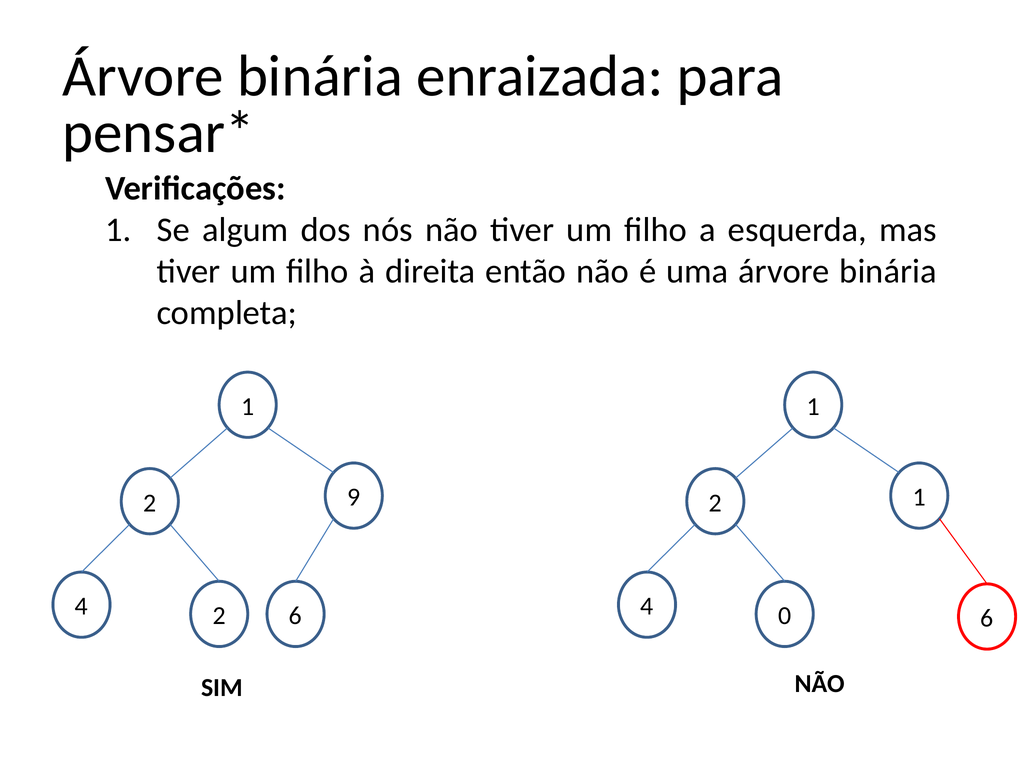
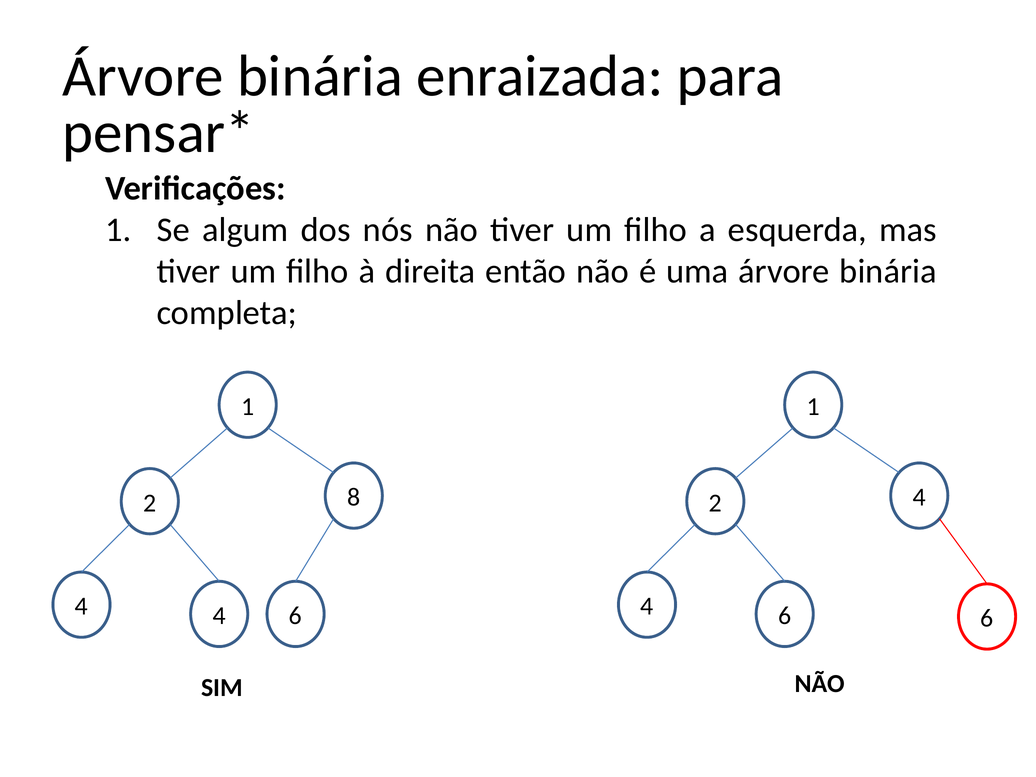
9: 9 -> 8
1 at (919, 497): 1 -> 4
2 at (219, 616): 2 -> 4
4 0: 0 -> 6
